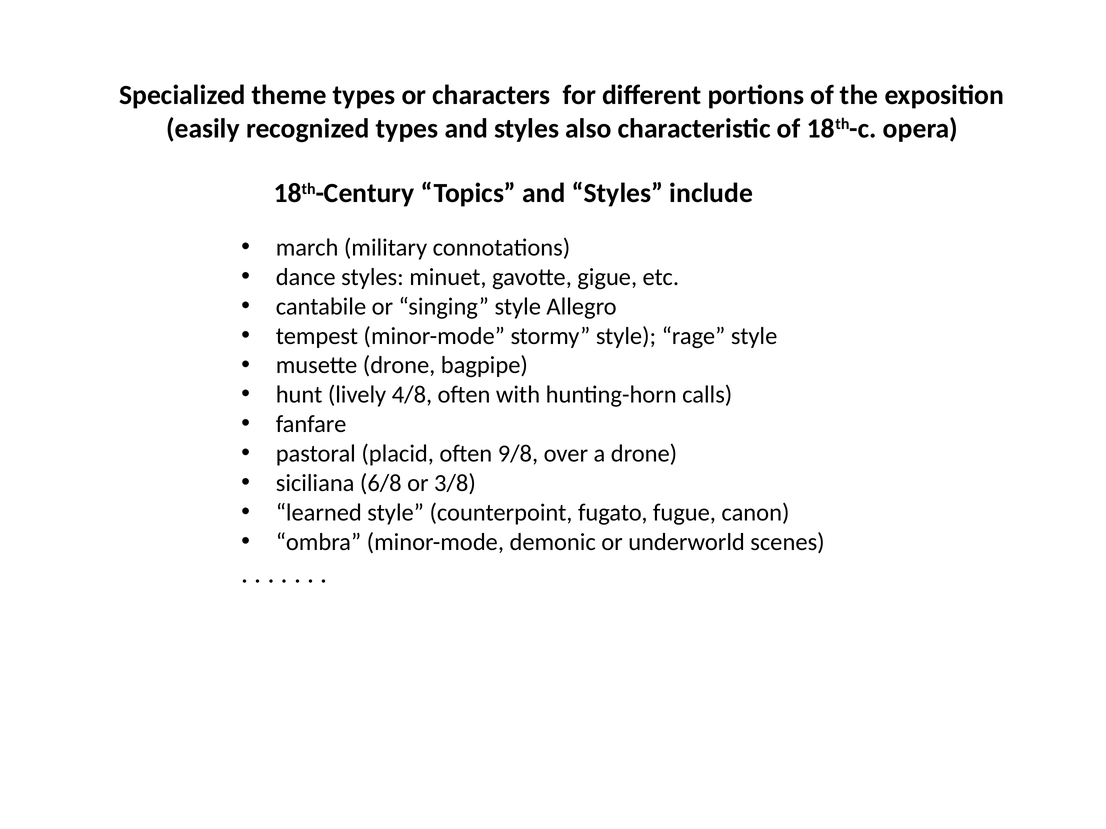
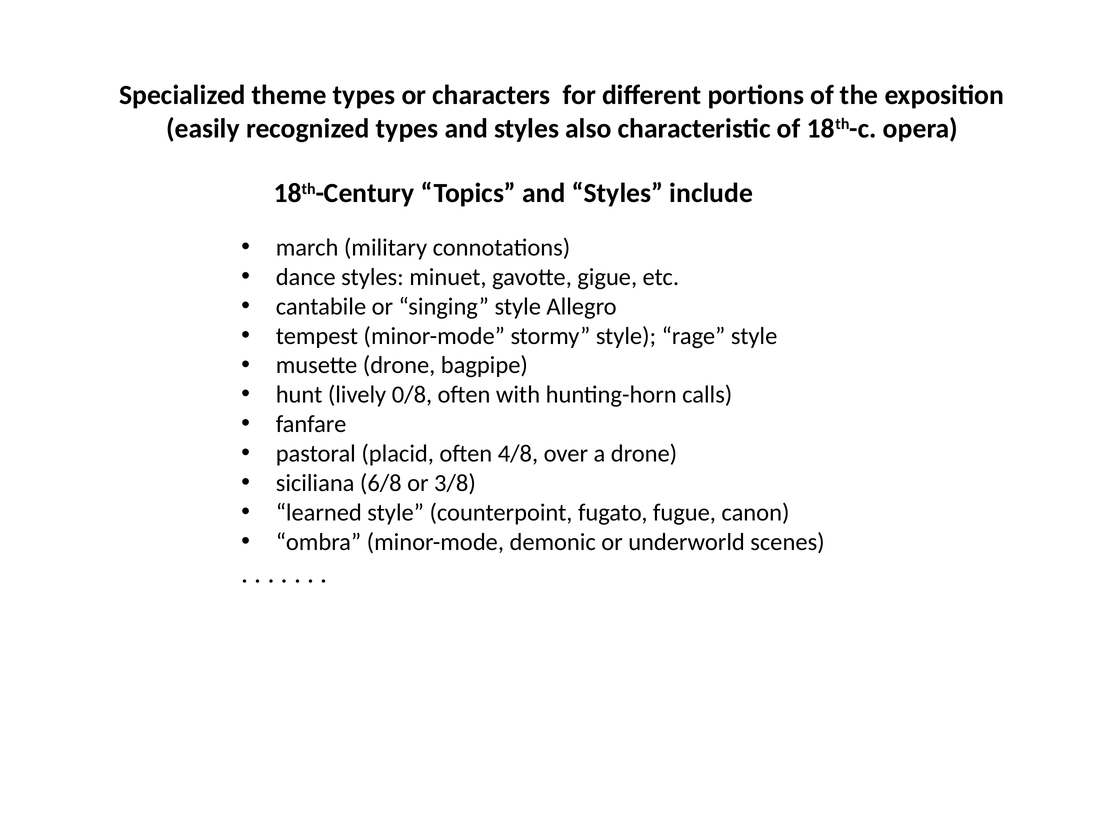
4/8: 4/8 -> 0/8
9/8: 9/8 -> 4/8
